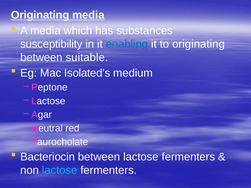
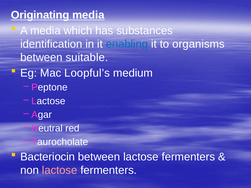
susceptibility: susceptibility -> identification
to originating: originating -> organisms
Isolated’s: Isolated’s -> Loopful’s
lactose at (60, 170) colour: light blue -> pink
